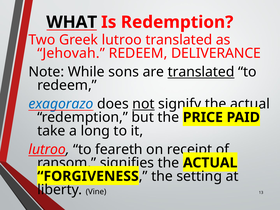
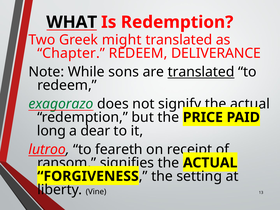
Greek lutroo: lutroo -> might
Jehovah: Jehovah -> Chapter
exagorazo colour: blue -> green
not underline: present -> none
take: take -> long
long: long -> dear
